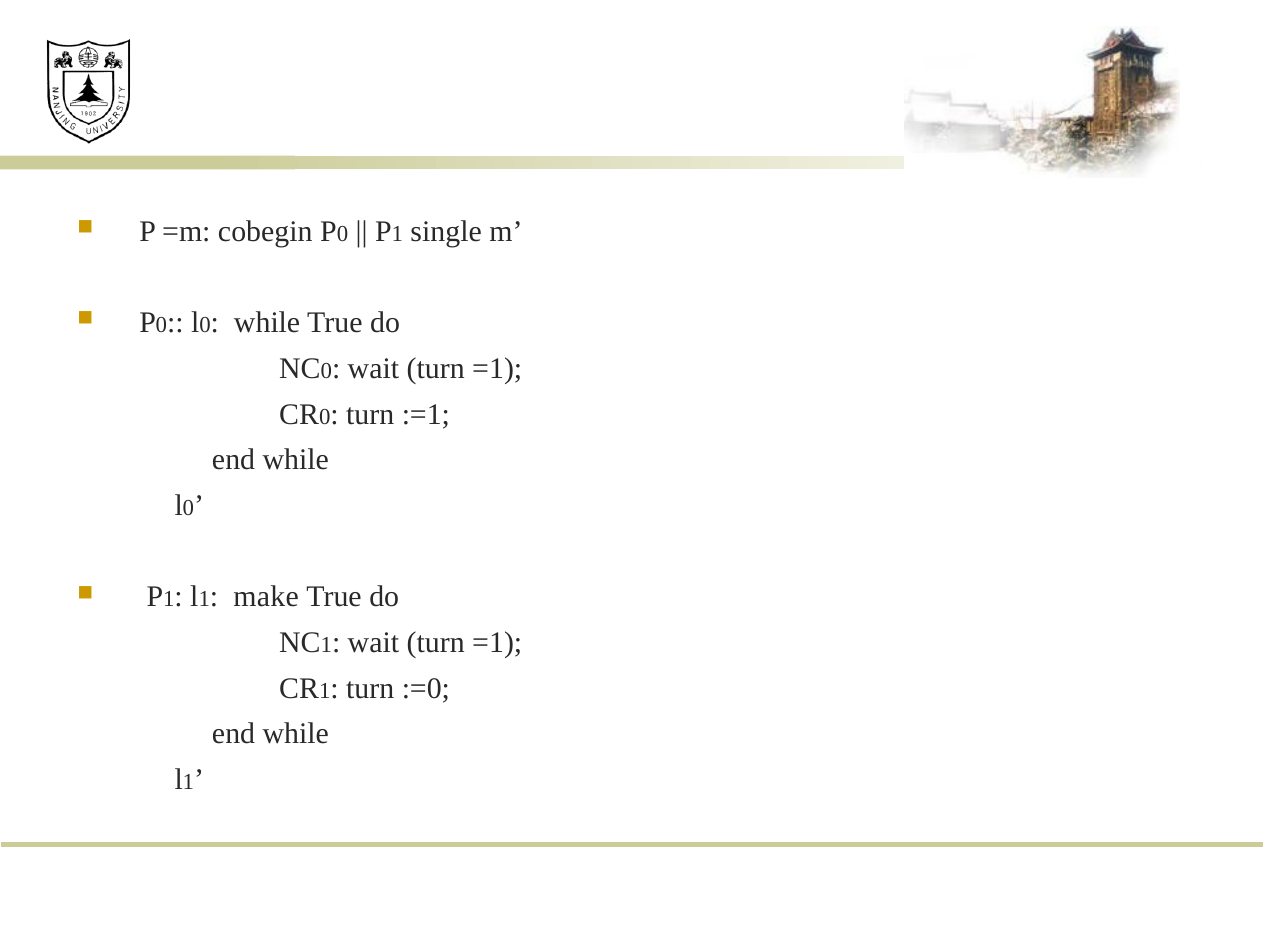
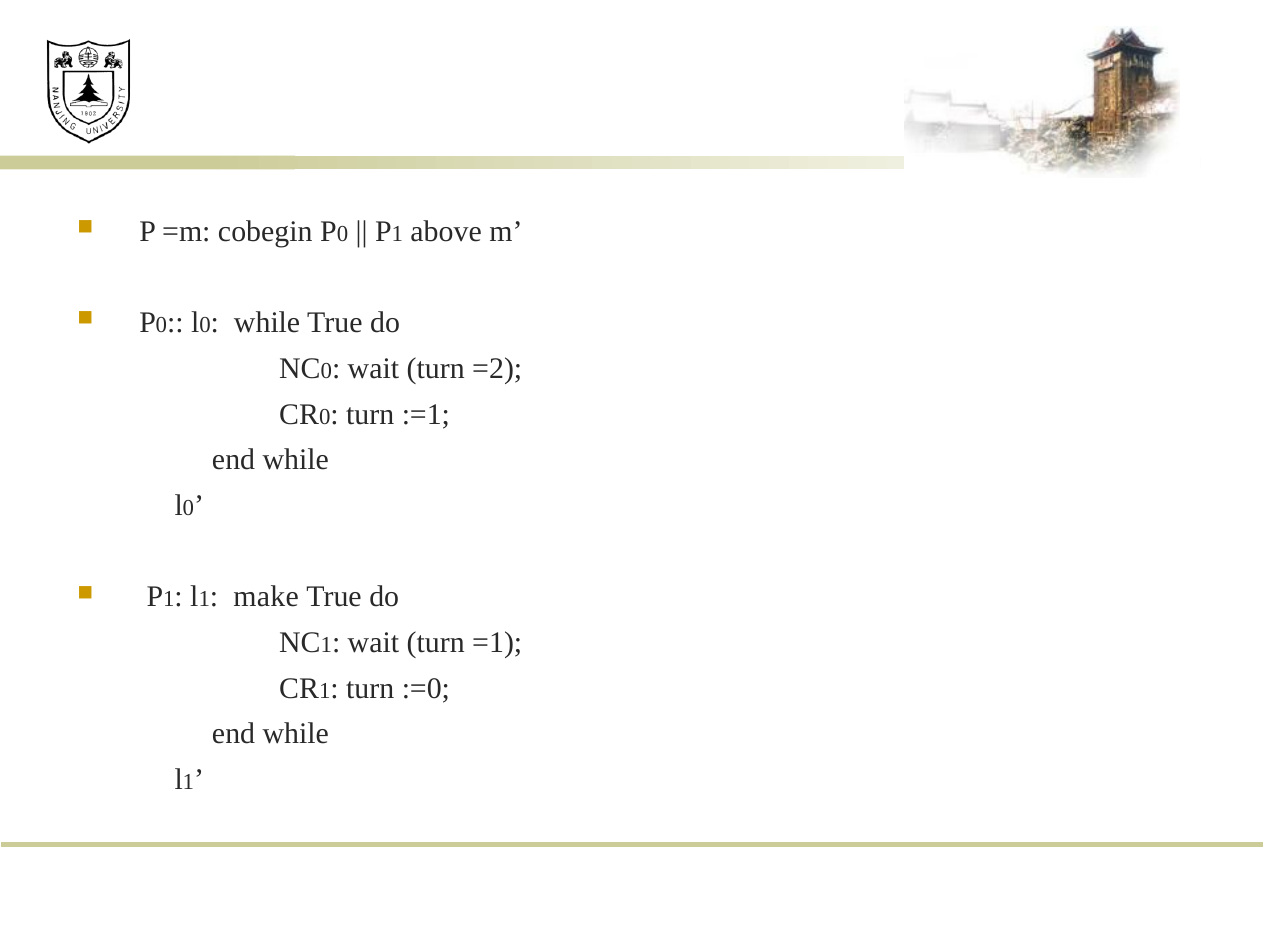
single: single -> above
=1 at (497, 369): =1 -> =2
